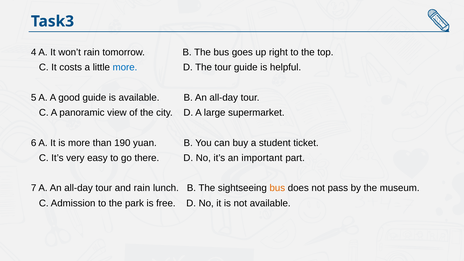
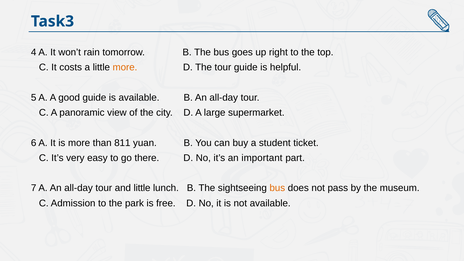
more at (125, 67) colour: blue -> orange
190: 190 -> 811
and rain: rain -> little
